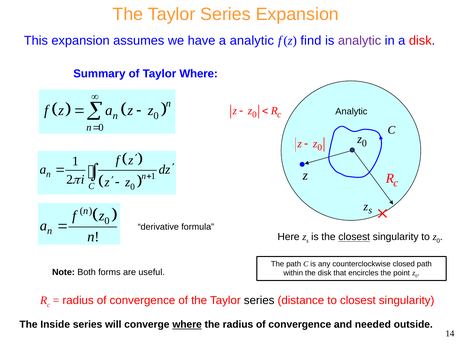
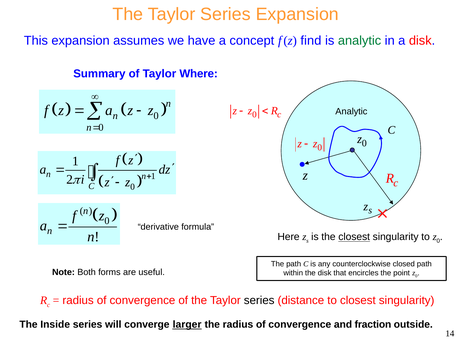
a analytic: analytic -> concept
analytic at (360, 41) colour: purple -> green
converge where: where -> larger
needed: needed -> fraction
